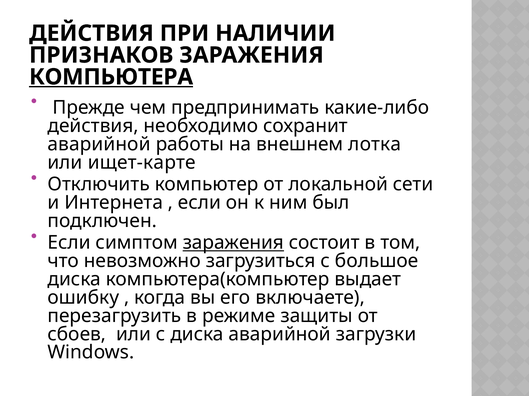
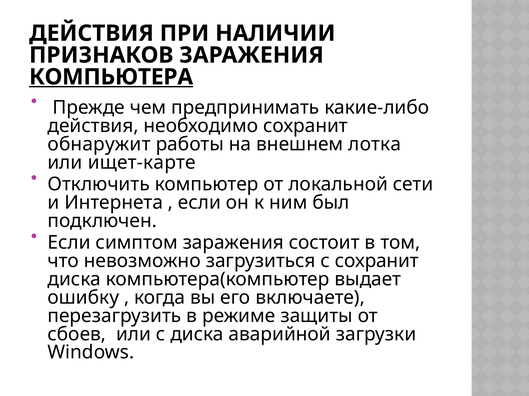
аварийной at (99, 144): аварийной -> обнаружит
заражения at (233, 243) underline: present -> none
с большое: большое -> сохранит
